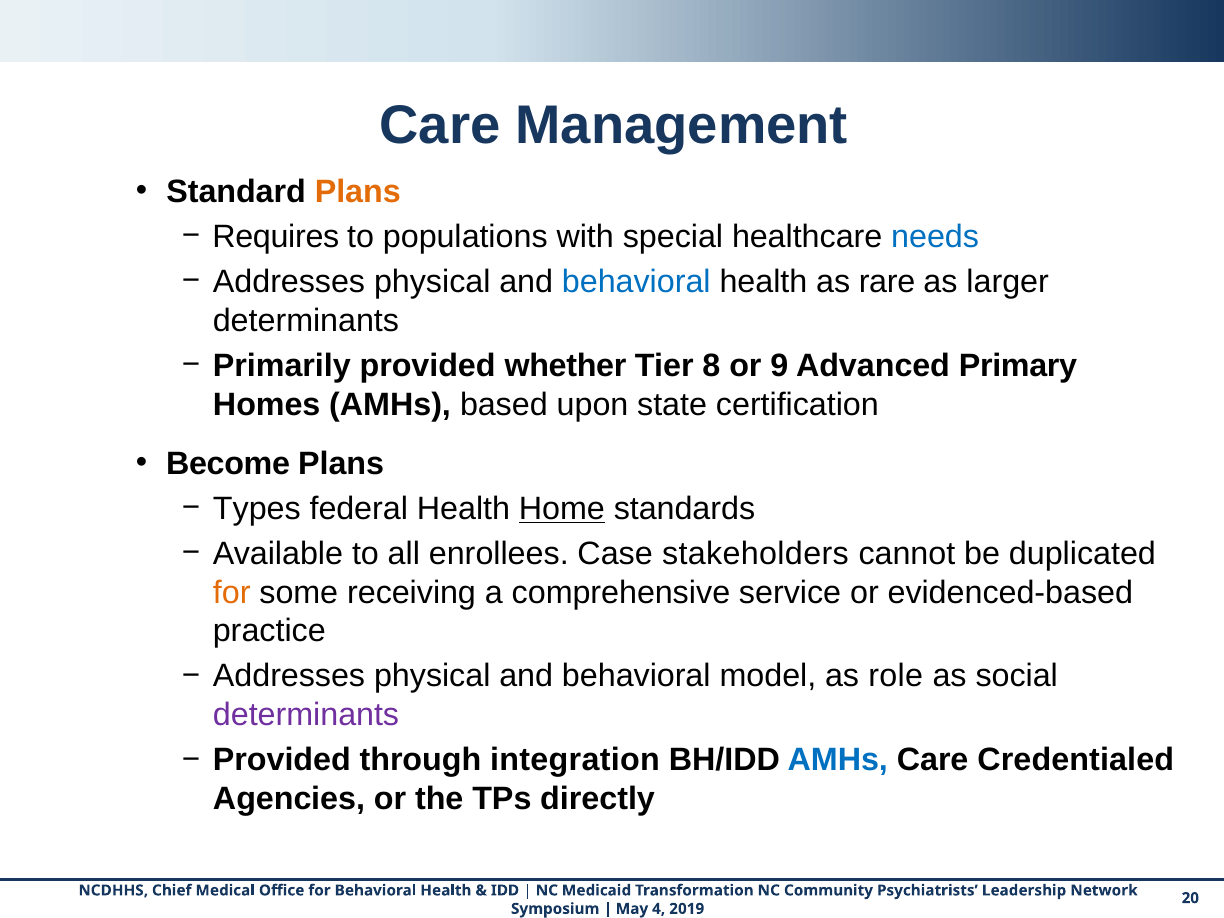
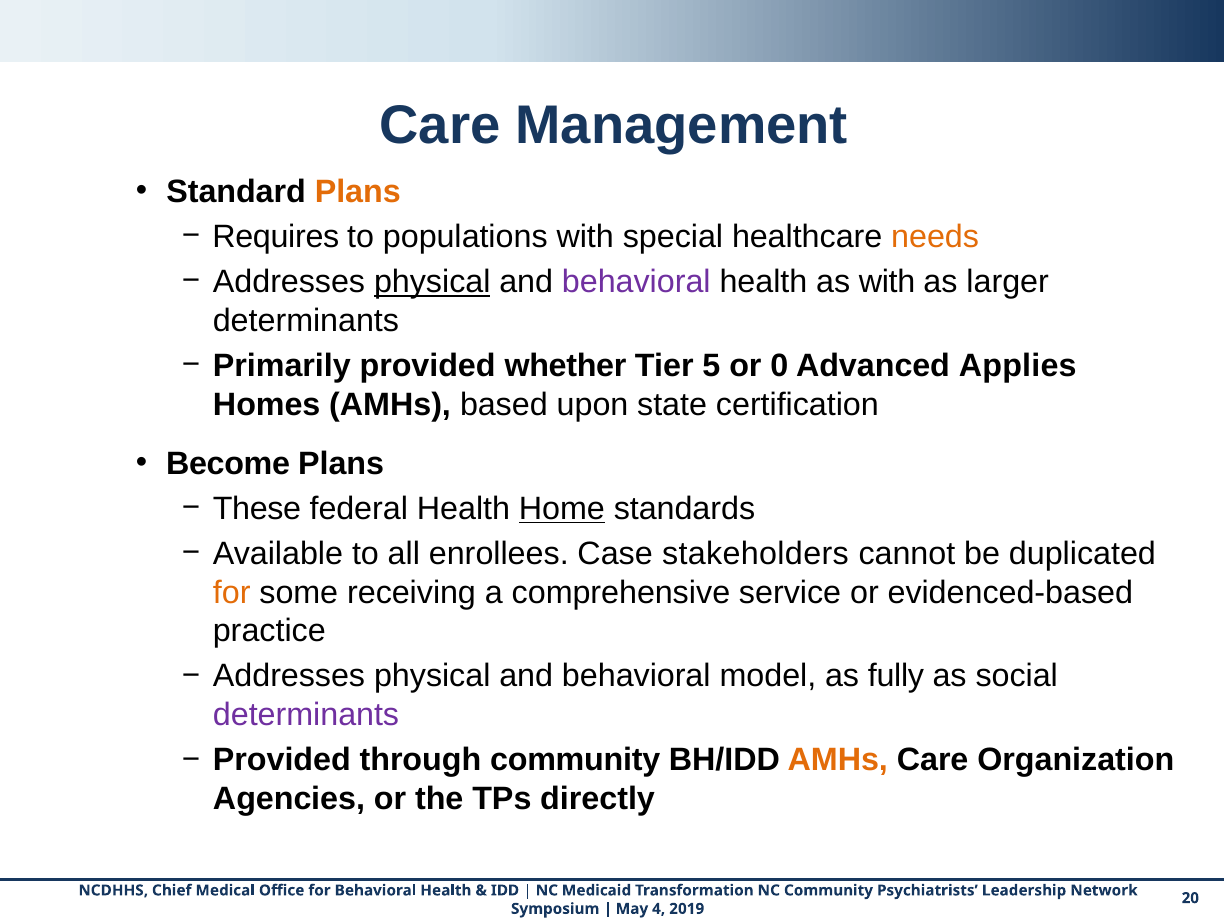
needs colour: blue -> orange
physical at (432, 282) underline: none -> present
behavioral at (636, 282) colour: blue -> purple
as rare: rare -> with
8: 8 -> 5
9: 9 -> 0
Primary: Primary -> Applies
Types: Types -> These
role: role -> fully
through integration: integration -> community
AMHs at (838, 760) colour: blue -> orange
Credentialed: Credentialed -> Organization
